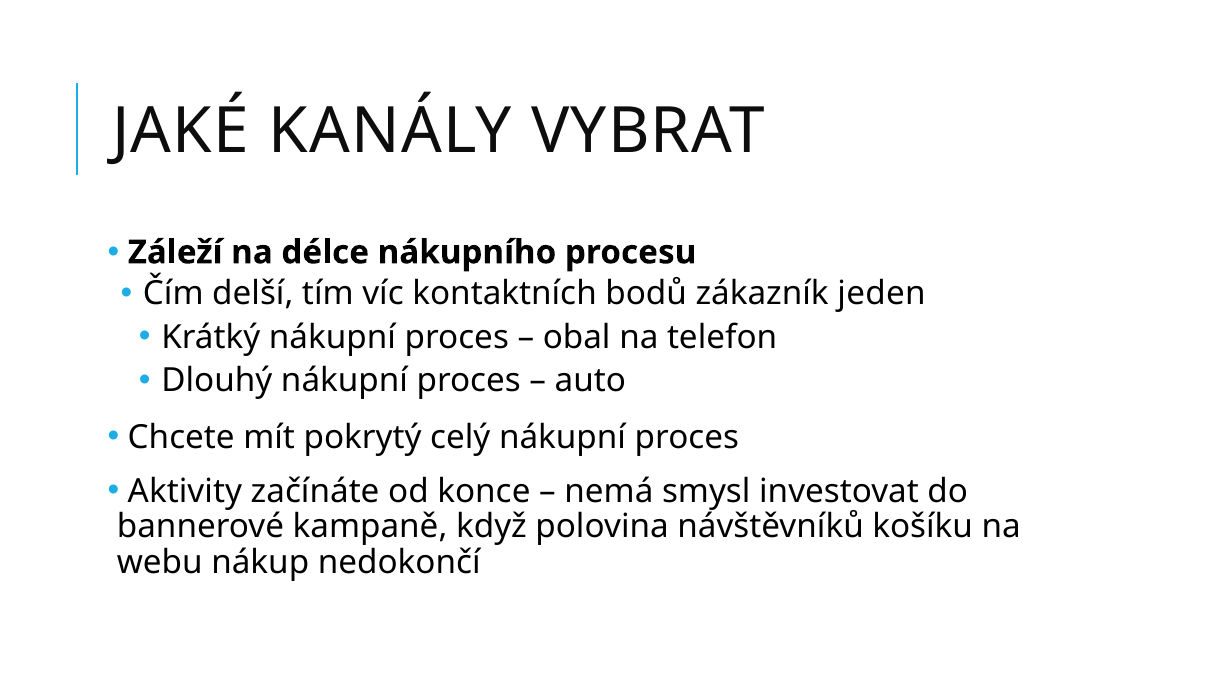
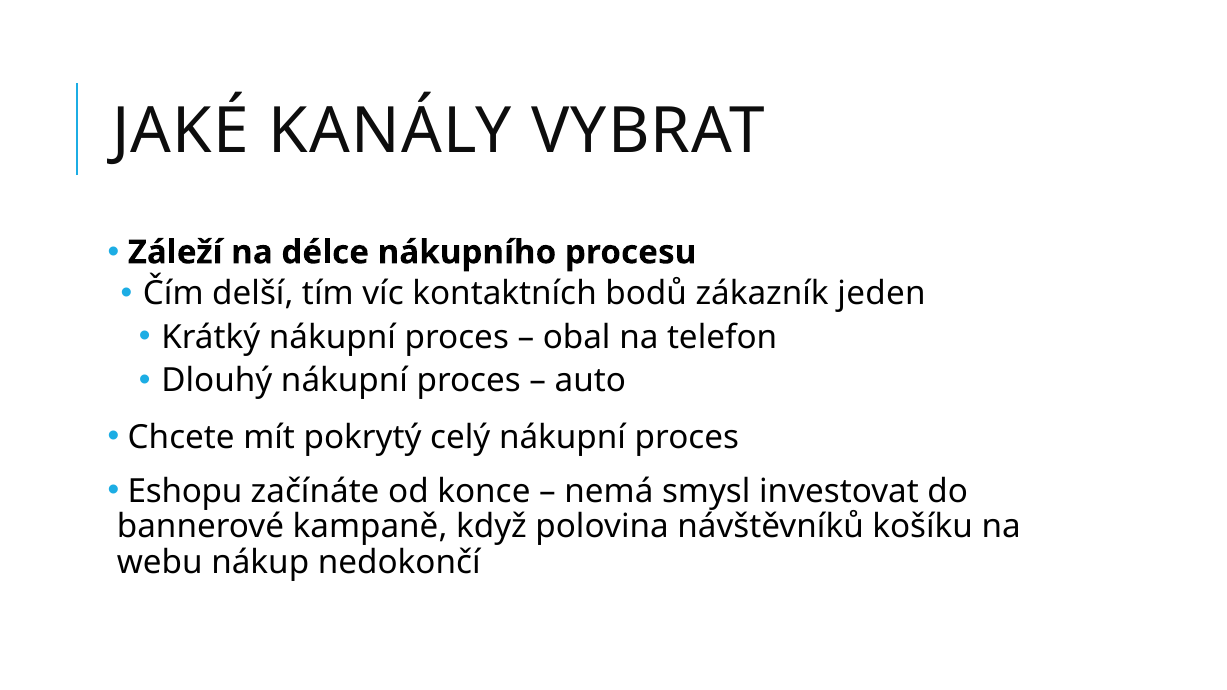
Aktivity: Aktivity -> Eshopu
